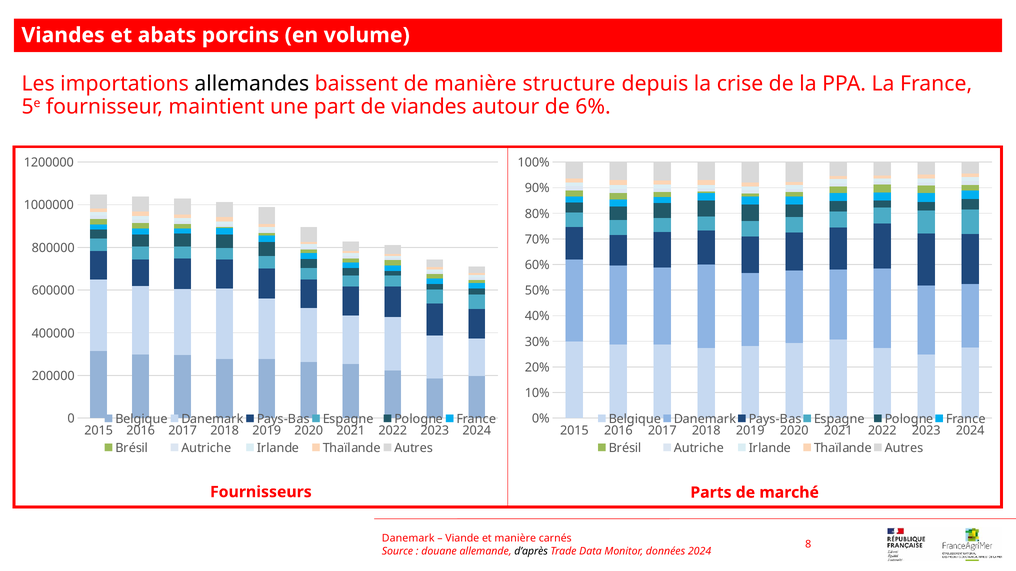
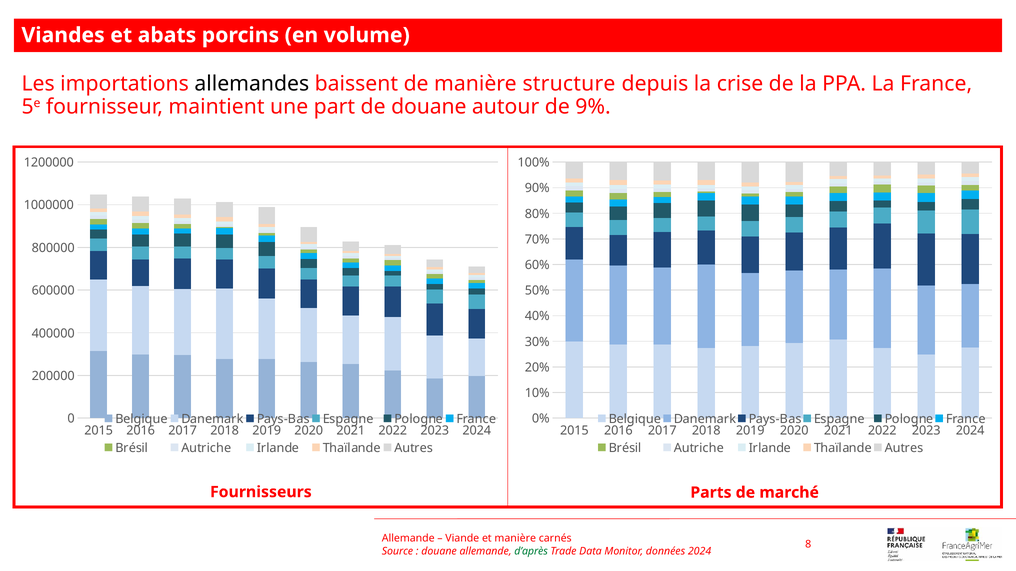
de viandes: viandes -> douane
6%: 6% -> 9%
Danemark at (408, 539): Danemark -> Allemande
d’après colour: black -> green
